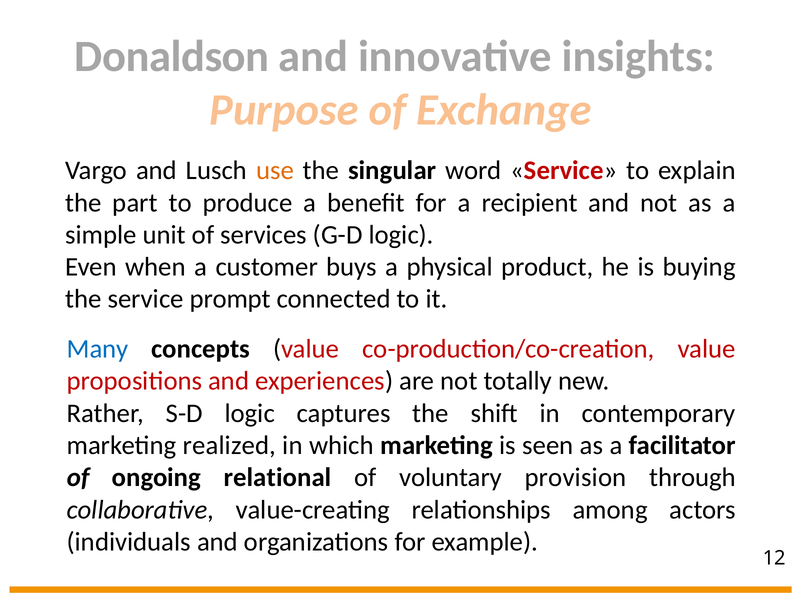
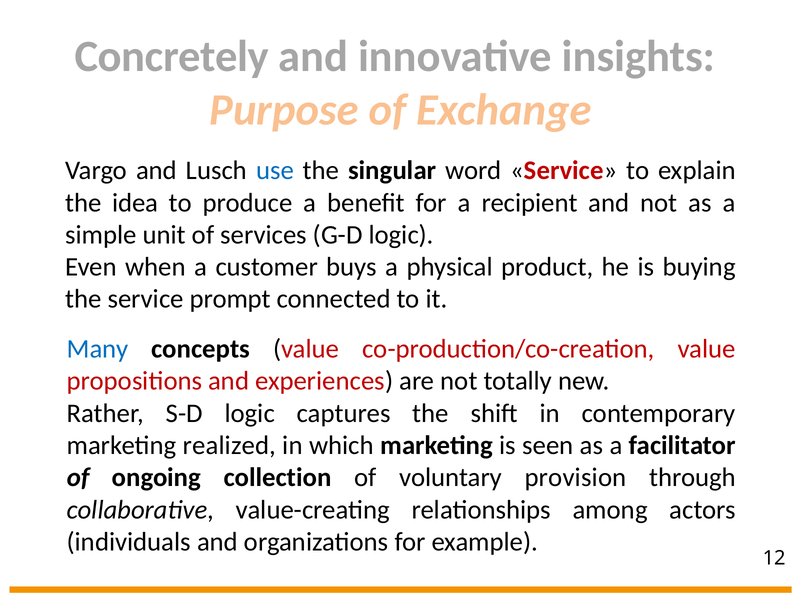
Donaldson: Donaldson -> Concretely
use colour: orange -> blue
part: part -> idea
relational: relational -> collection
